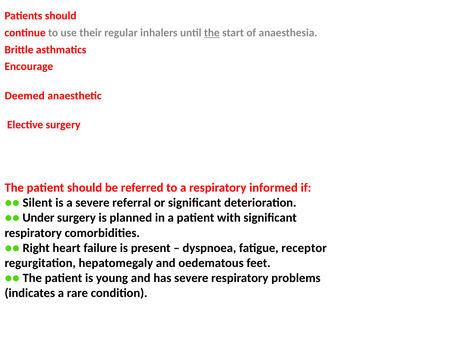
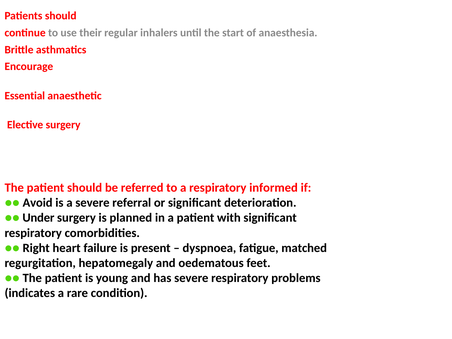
the at (212, 33) underline: present -> none
Deemed: Deemed -> Essential
Silent: Silent -> Avoid
receptor: receptor -> matched
